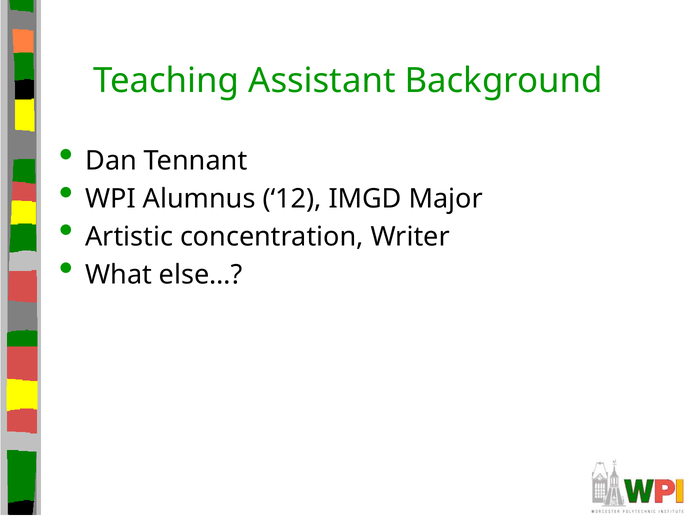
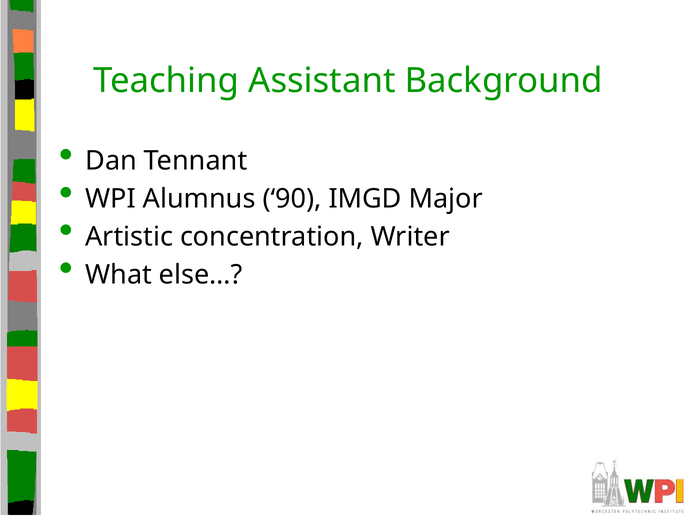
12: 12 -> 90
